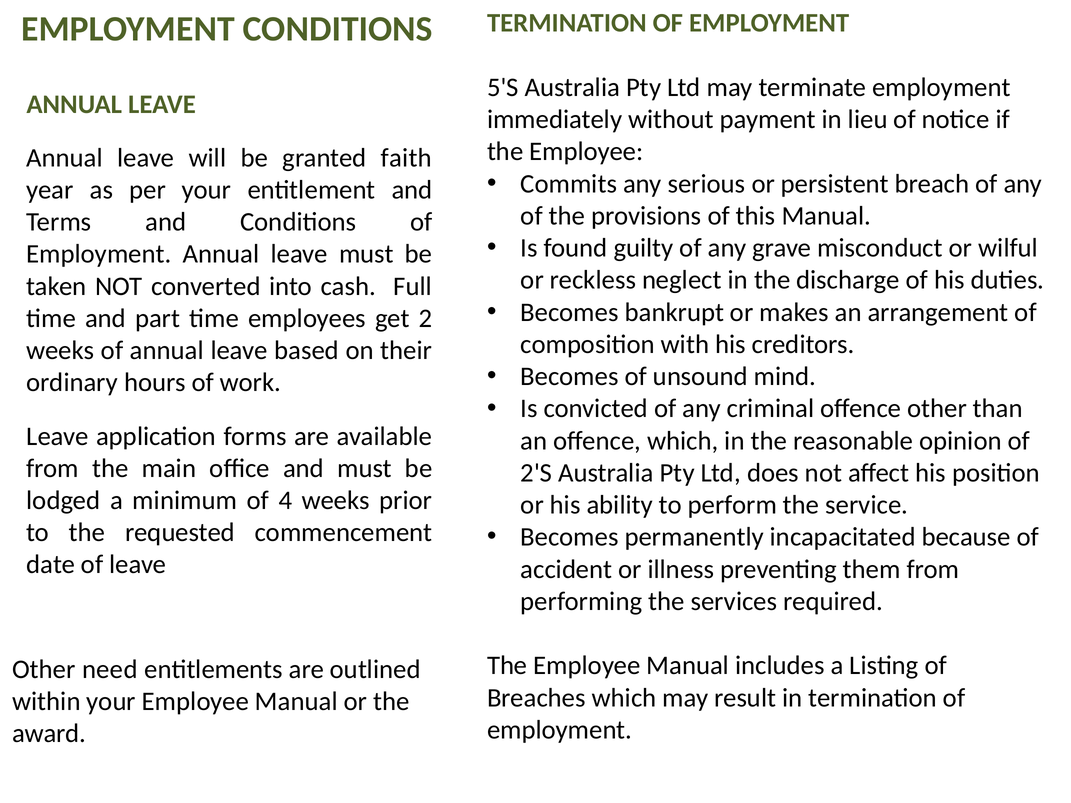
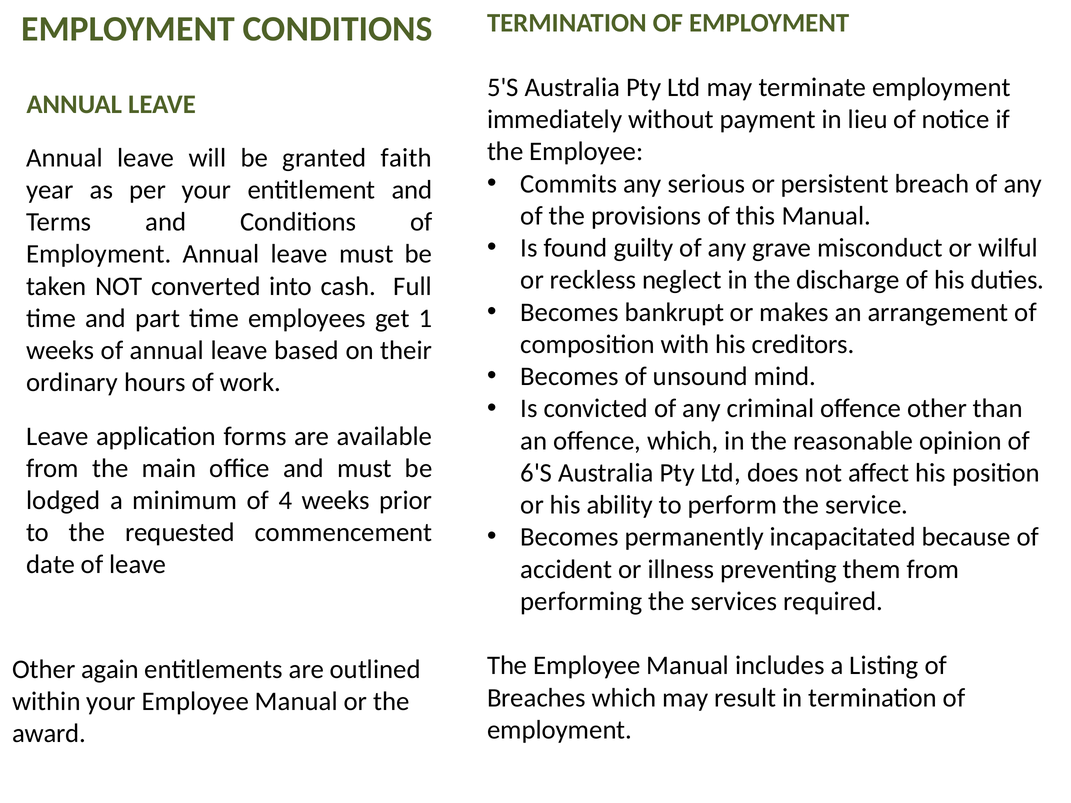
2: 2 -> 1
2'S: 2'S -> 6'S
need: need -> again
